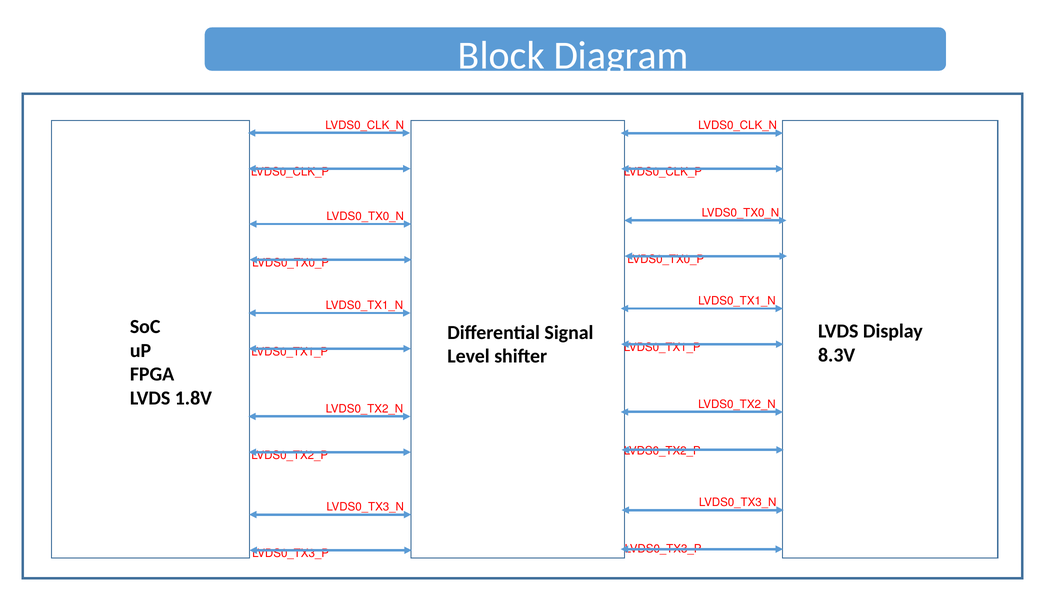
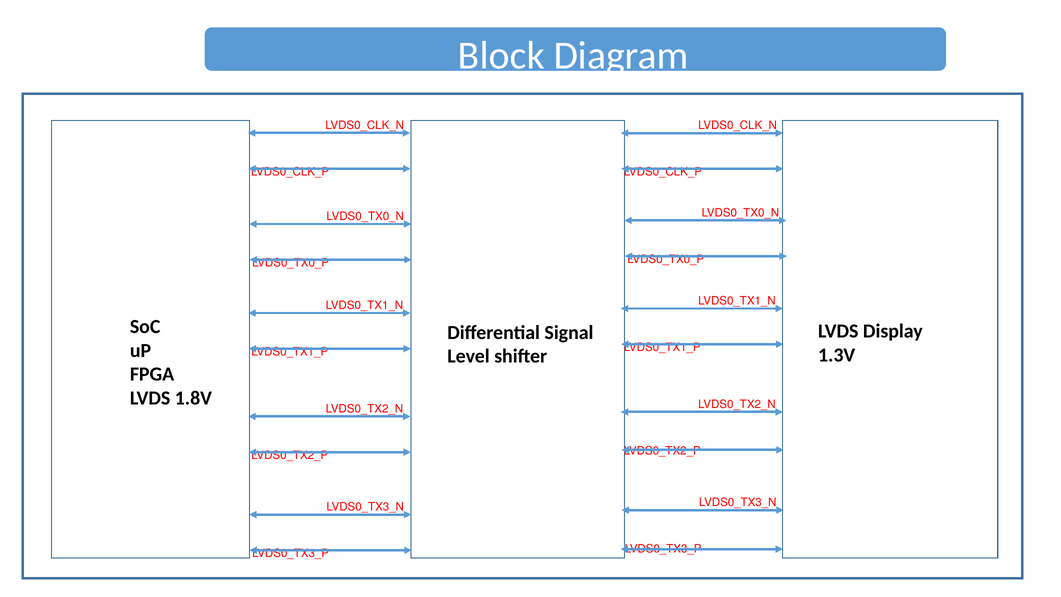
8.3V: 8.3V -> 1.3V
